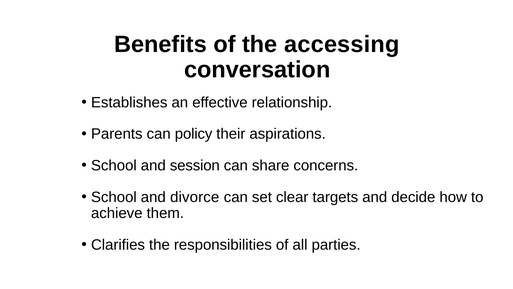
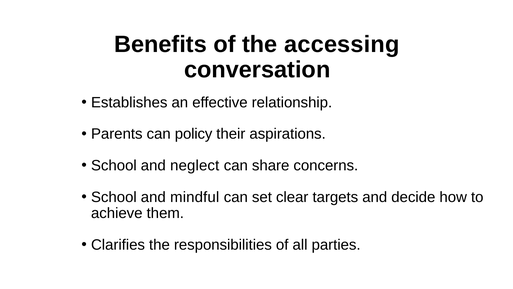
session: session -> neglect
divorce: divorce -> mindful
